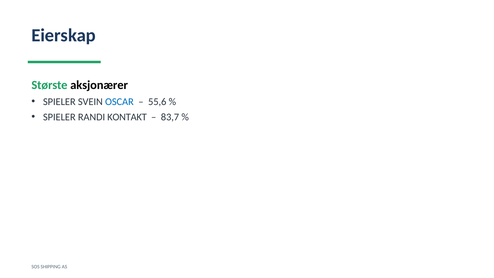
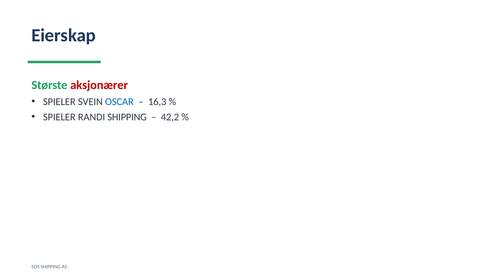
aksjonærer colour: black -> red
55,6: 55,6 -> 16,3
RANDI KONTAKT: KONTAKT -> SHIPPING
83,7: 83,7 -> 42,2
